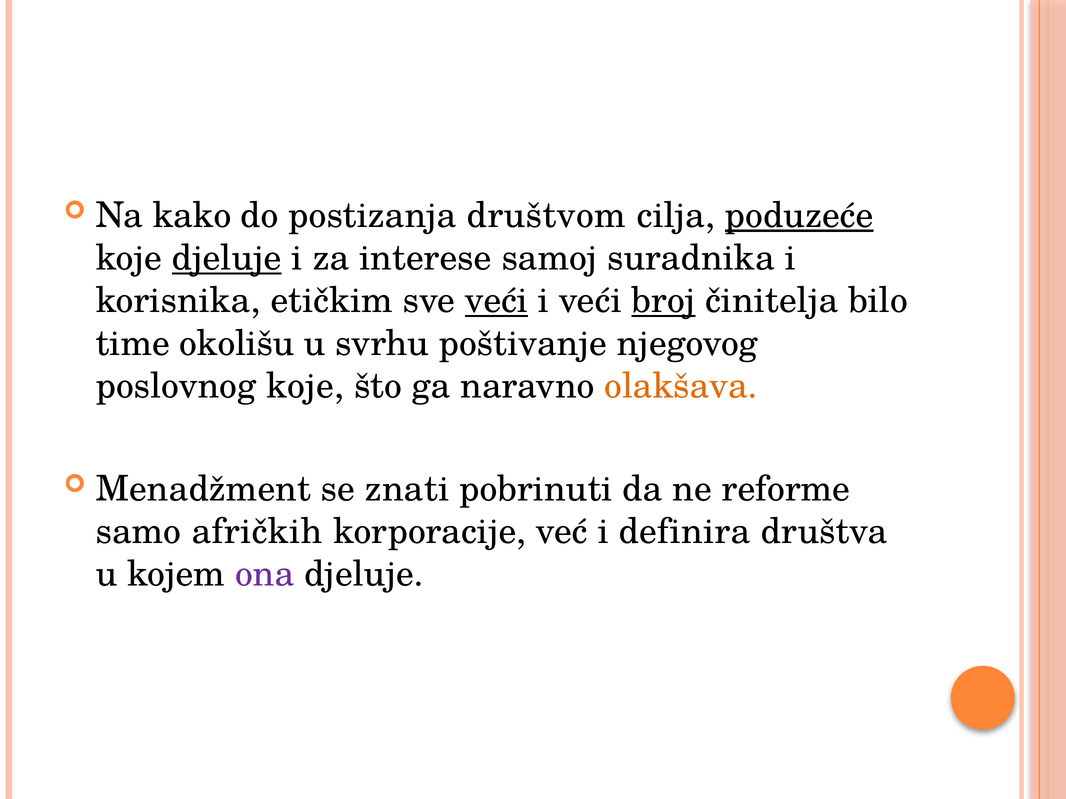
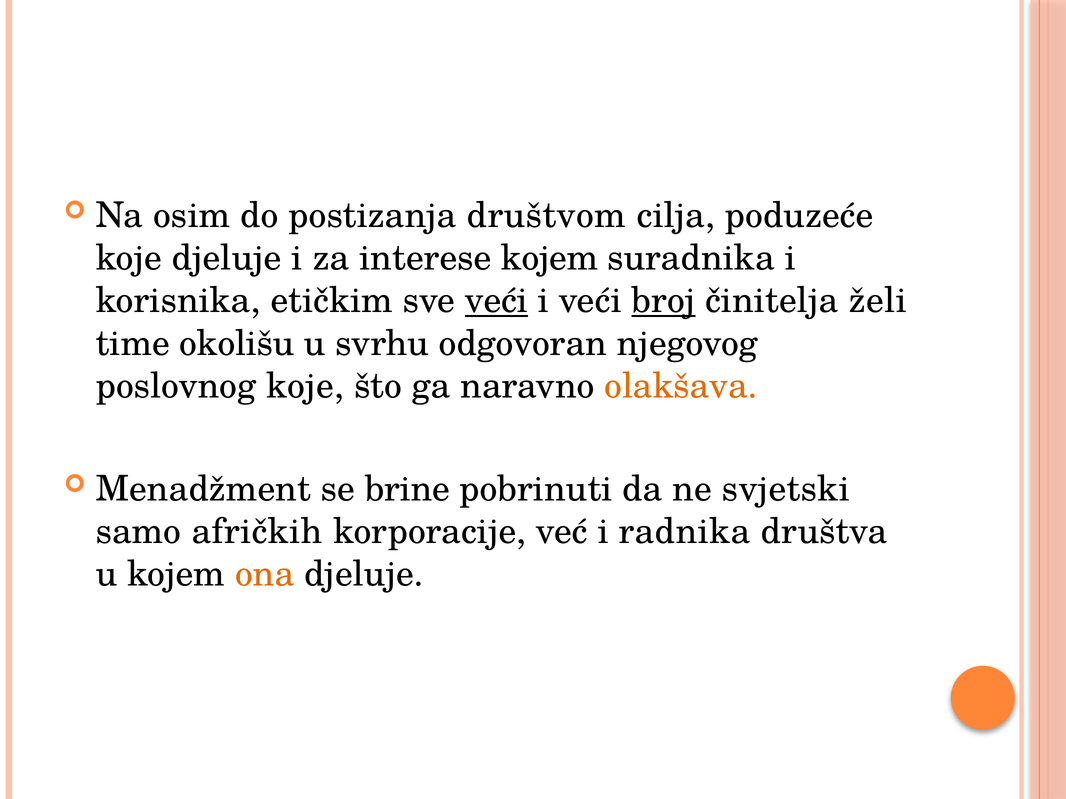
kako: kako -> osim
poduzeće underline: present -> none
djeluje at (227, 258) underline: present -> none
interese samoj: samoj -> kojem
bilo: bilo -> želi
poštivanje: poštivanje -> odgovoran
znati: znati -> brine
reforme: reforme -> svjetski
definira: definira -> radnika
ona colour: purple -> orange
